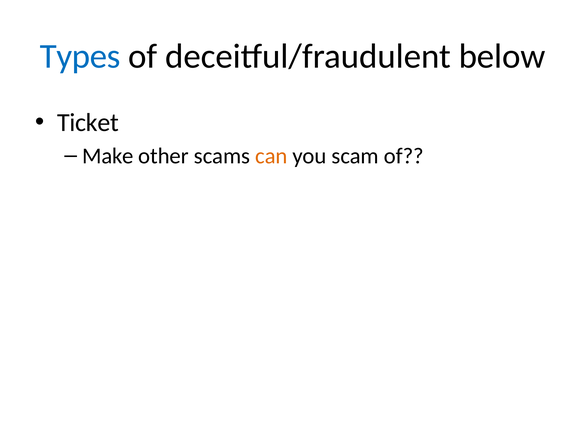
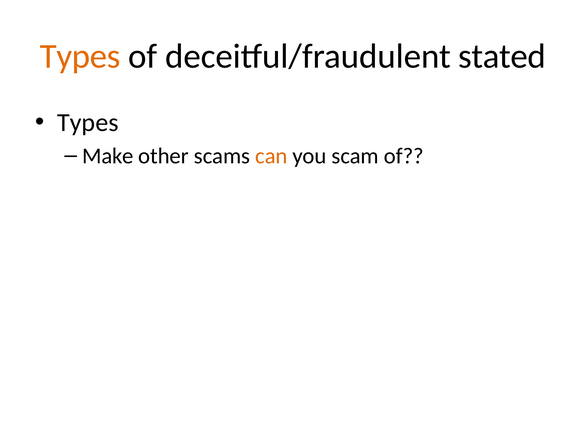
Types at (80, 57) colour: blue -> orange
below: below -> stated
Ticket at (88, 123): Ticket -> Types
